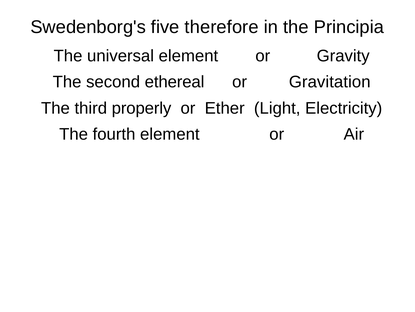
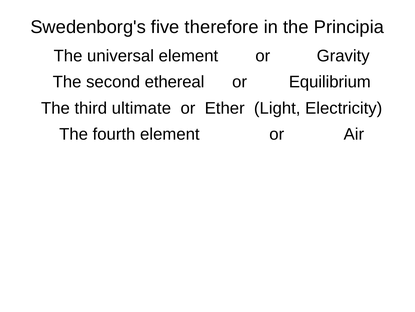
Gravitation: Gravitation -> Equilibrium
properly: properly -> ultimate
